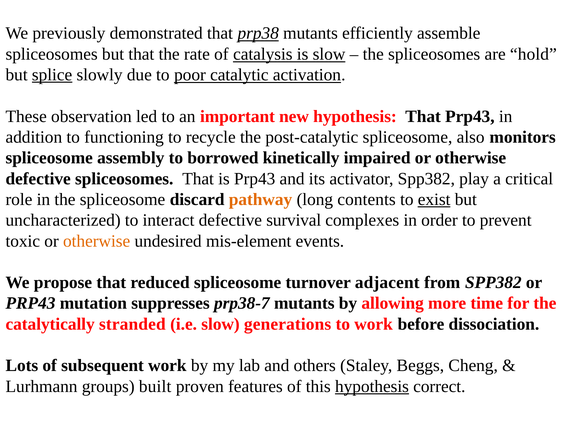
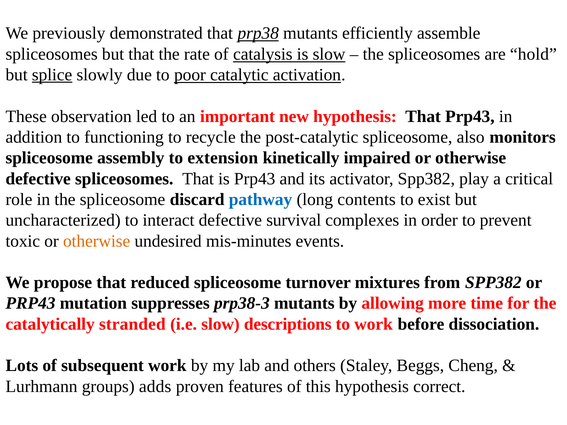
borrowed: borrowed -> extension
pathway colour: orange -> blue
exist underline: present -> none
mis-element: mis-element -> mis-minutes
adjacent: adjacent -> mixtures
prp38-7: prp38-7 -> prp38-3
generations: generations -> descriptions
built: built -> adds
hypothesis at (372, 387) underline: present -> none
